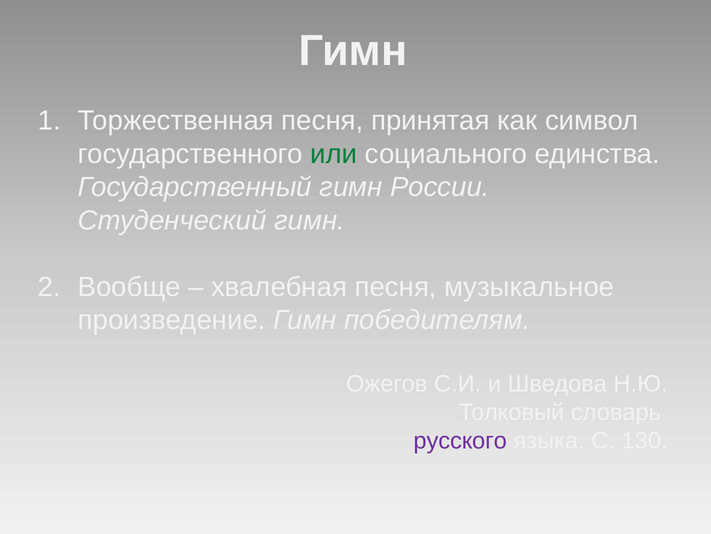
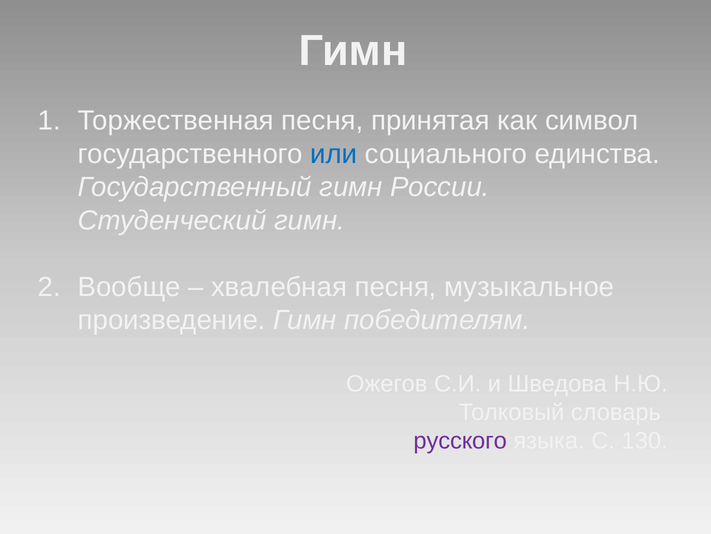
или colour: green -> blue
